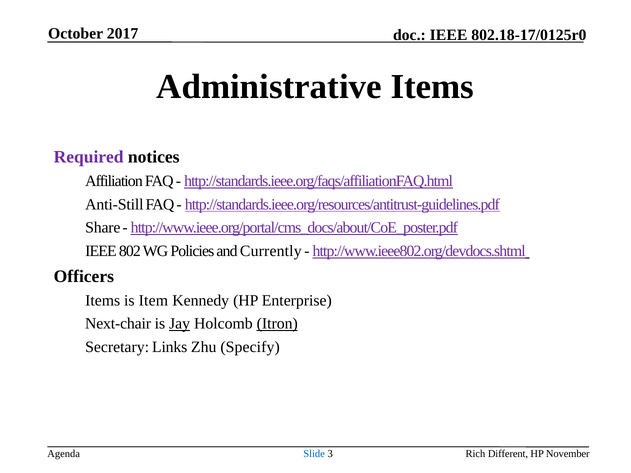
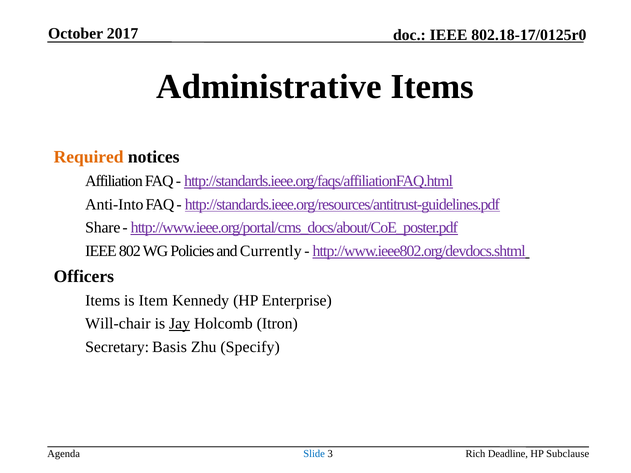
Required colour: purple -> orange
Anti-Still: Anti-Still -> Anti-Into
Next-chair: Next-chair -> Will-chair
Itron underline: present -> none
Links: Links -> Basis
Different: Different -> Deadline
November: November -> Subclause
